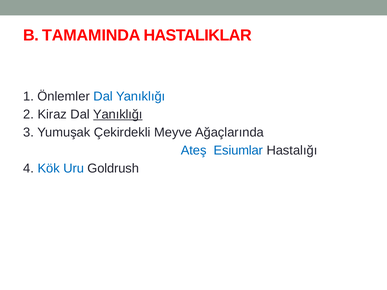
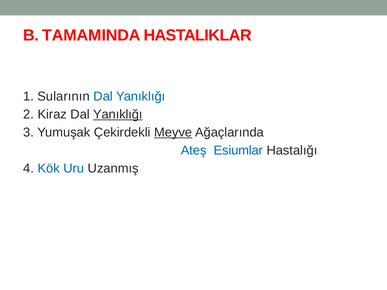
Önlemler: Önlemler -> Sularının
Meyve underline: none -> present
Goldrush: Goldrush -> Uzanmış
